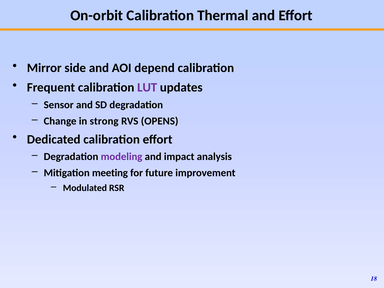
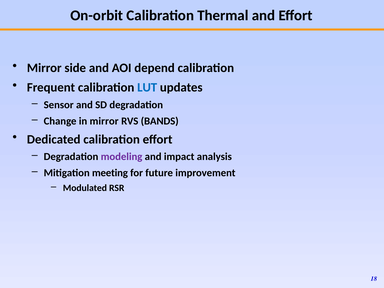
LUT colour: purple -> blue
in strong: strong -> mirror
OPENS: OPENS -> BANDS
